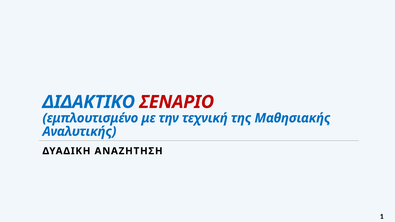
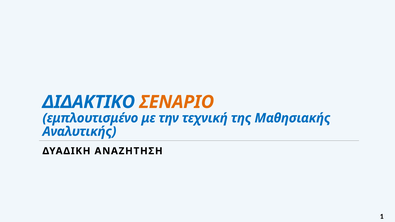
ΣΕΝΑΡΙΟ colour: red -> orange
